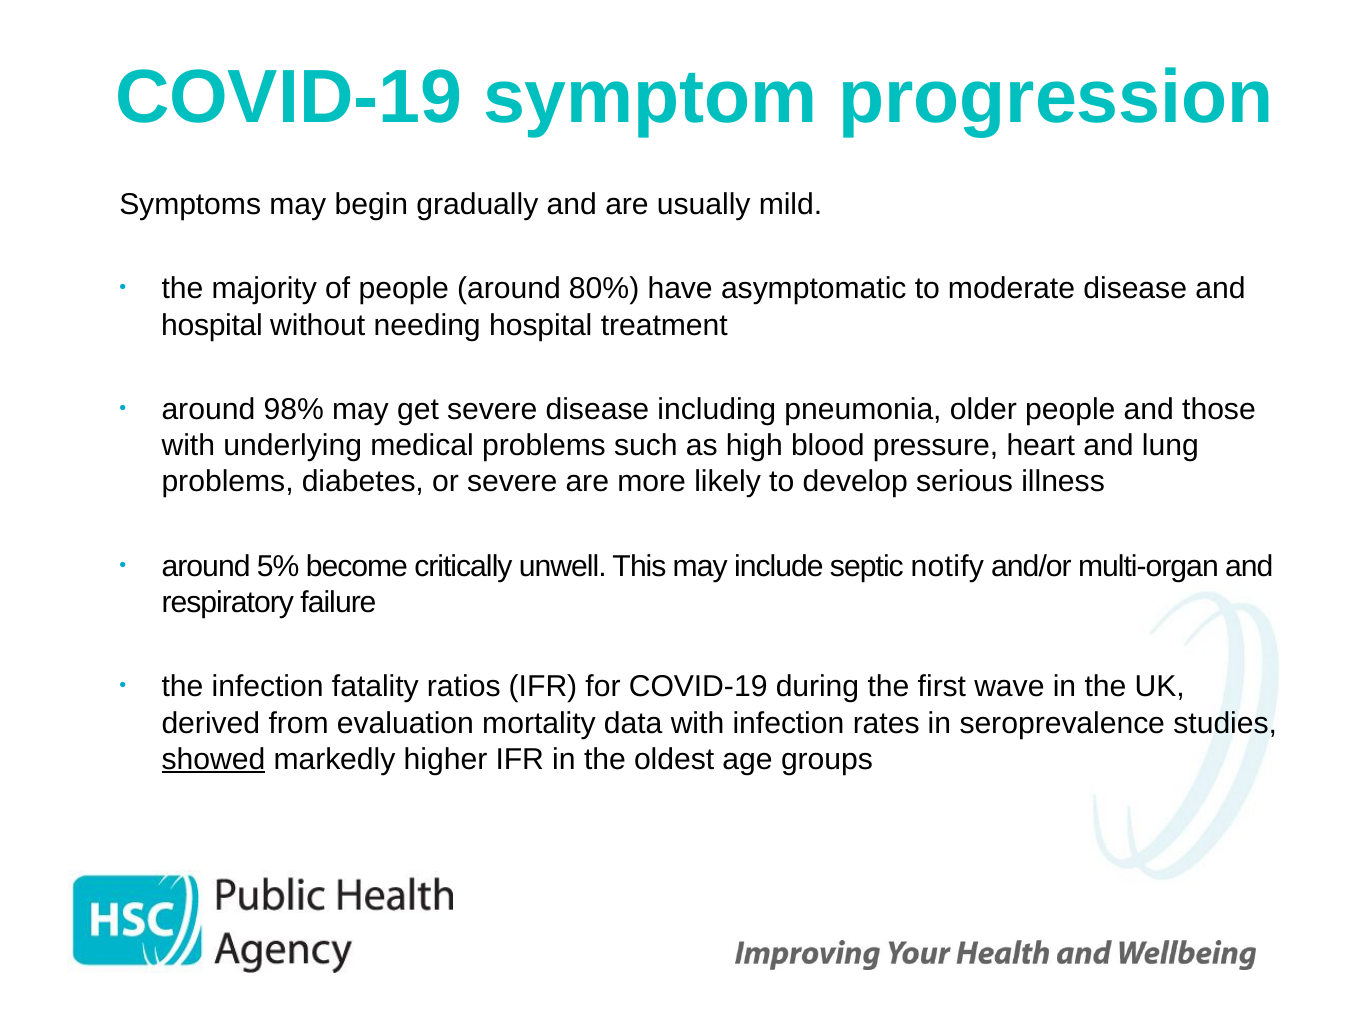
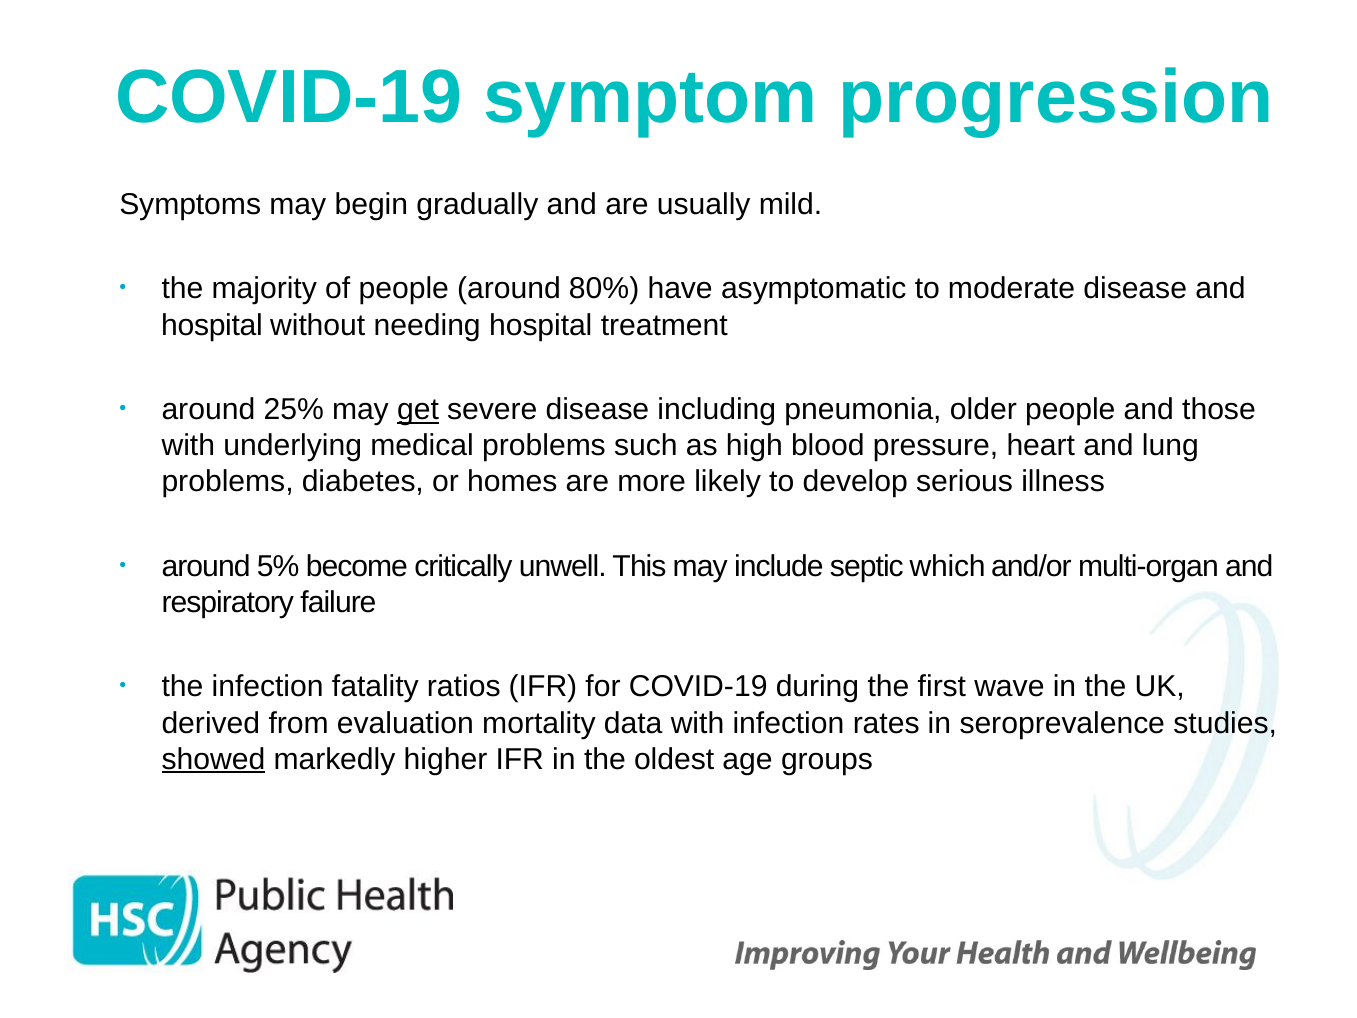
98%: 98% -> 25%
get underline: none -> present
or severe: severe -> homes
notify: notify -> which
